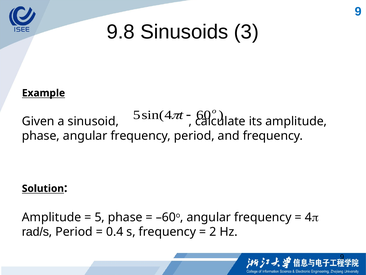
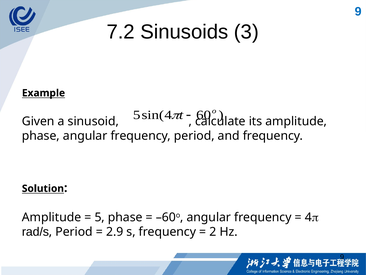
9.8: 9.8 -> 7.2
0.4: 0.4 -> 2.9
